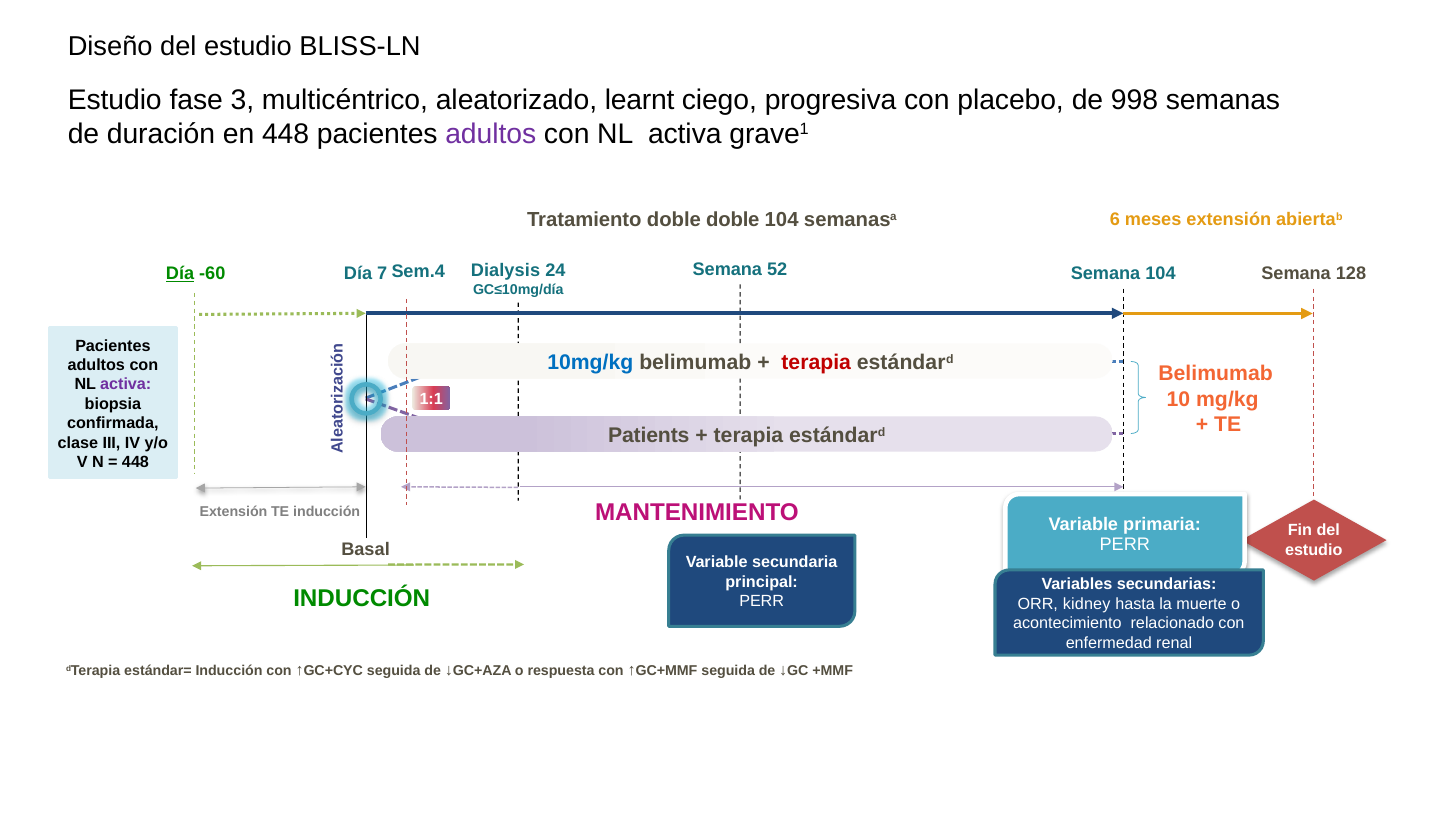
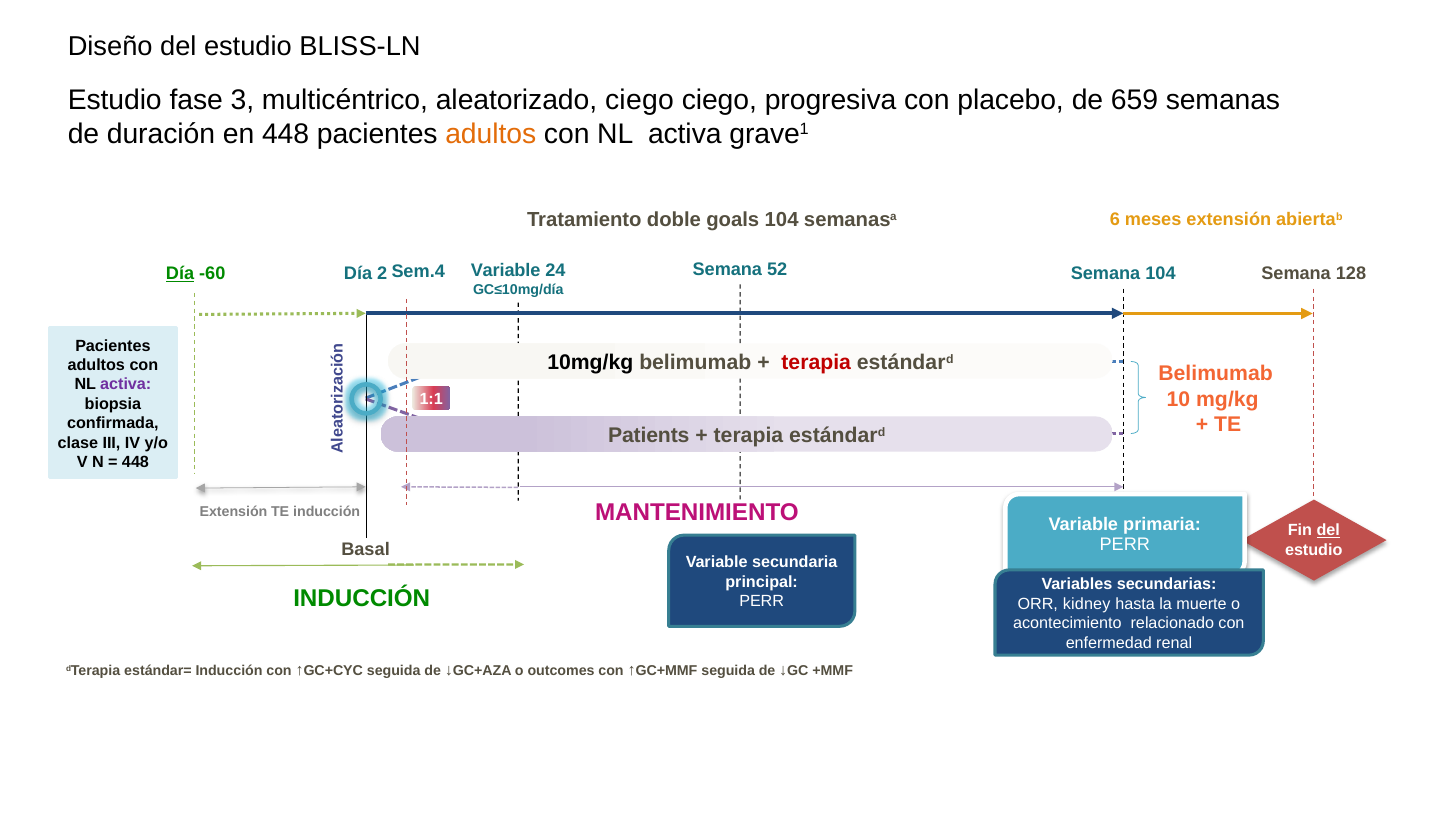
aleatorizado learnt: learnt -> ciego
998: 998 -> 659
adultos at (491, 134) colour: purple -> orange
doble doble: doble -> goals
Dialysis at (505, 270): Dialysis -> Variable
7: 7 -> 2
10mg/kg colour: blue -> black
del at (1328, 531) underline: none -> present
respuesta: respuesta -> outcomes
